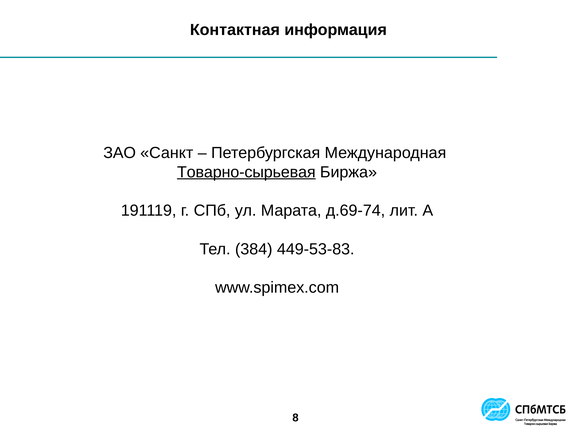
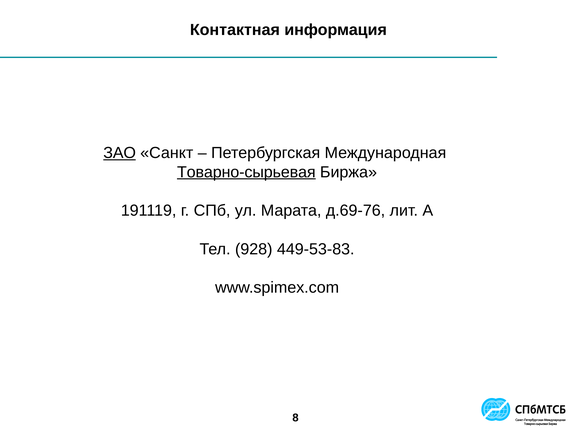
ЗАО underline: none -> present
д.69-74: д.69-74 -> д.69-76
384: 384 -> 928
